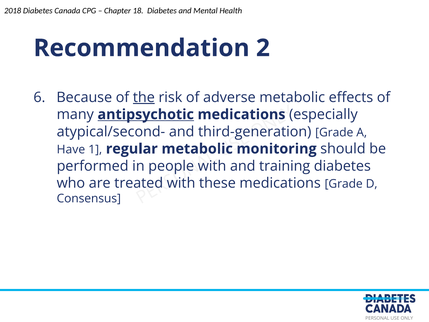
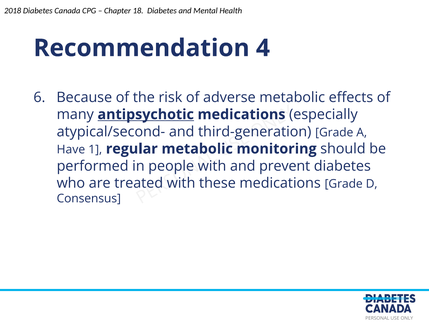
2: 2 -> 4
the underline: present -> none
training: training -> prevent
